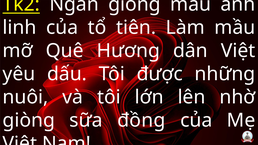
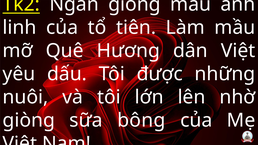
đồng: đồng -> bông
